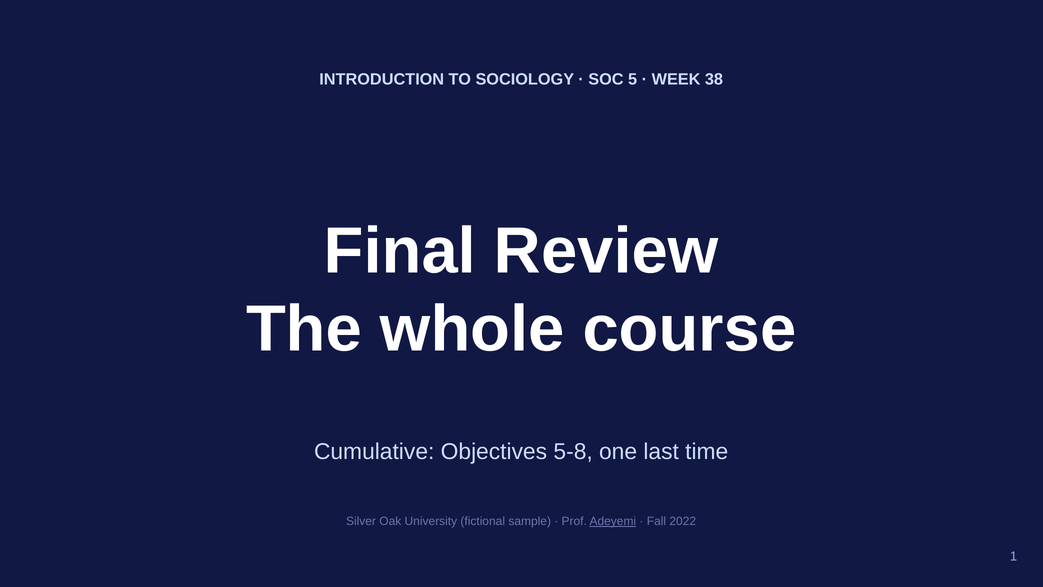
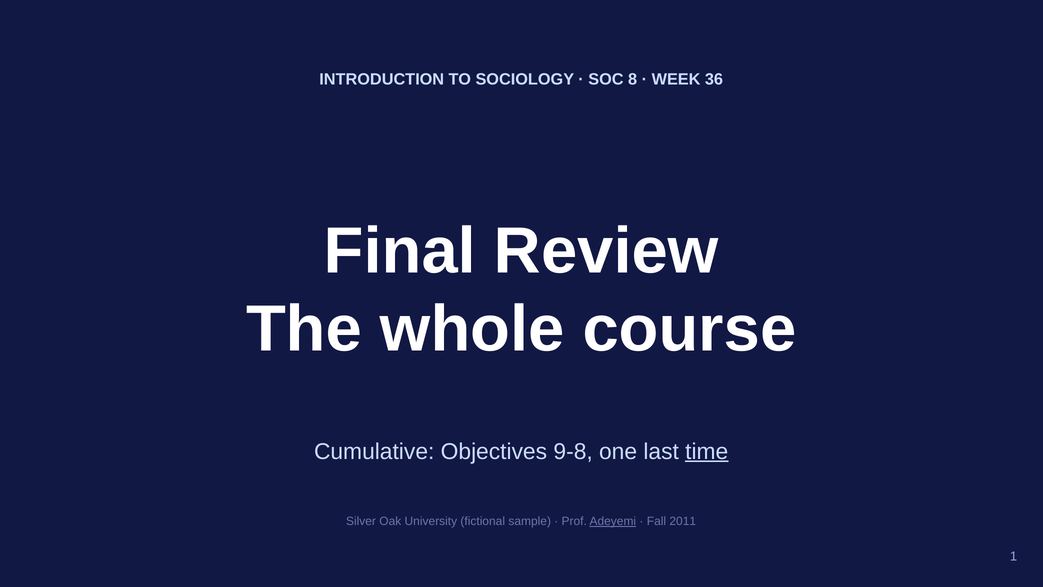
5: 5 -> 8
38: 38 -> 36
5-8: 5-8 -> 9-8
time underline: none -> present
2022: 2022 -> 2011
